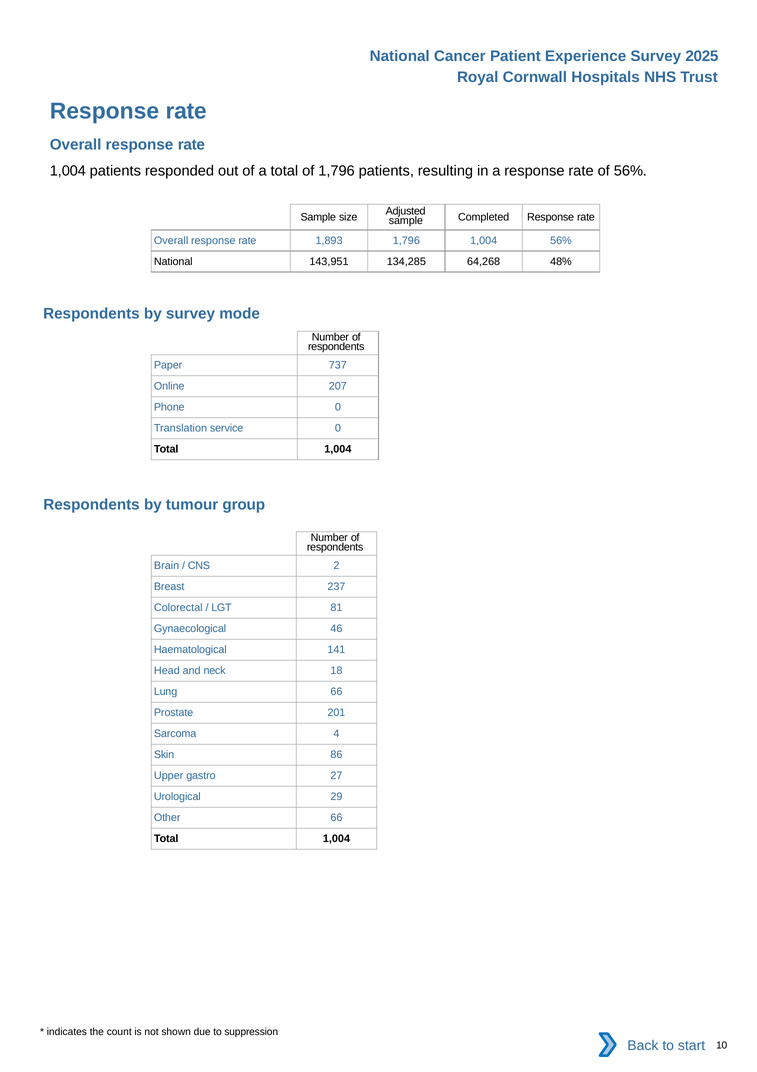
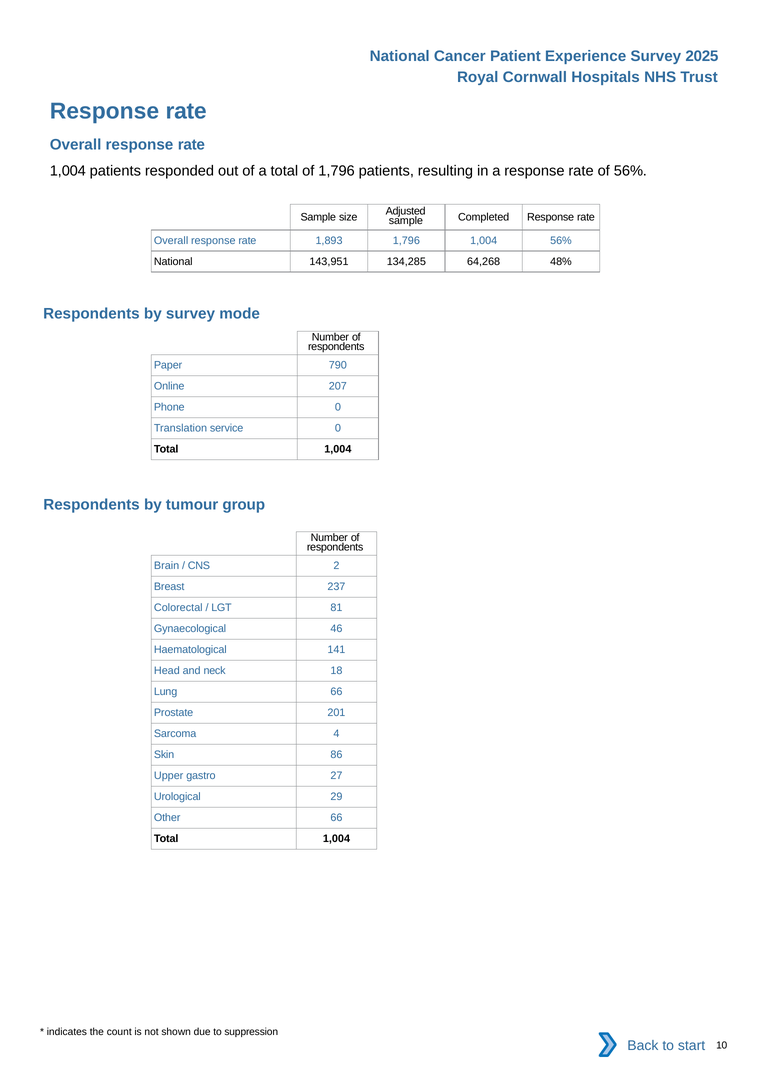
737: 737 -> 790
